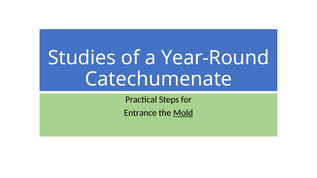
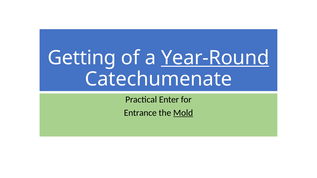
Studies: Studies -> Getting
Year-Round underline: none -> present
Steps: Steps -> Enter
